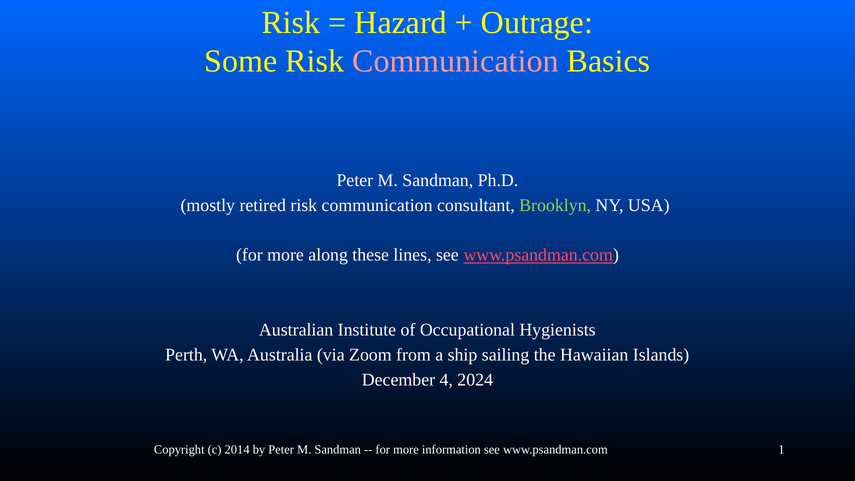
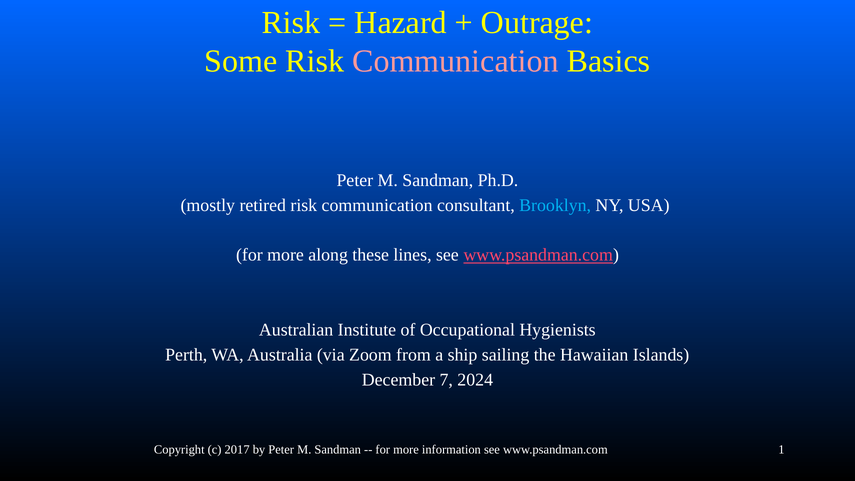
Brooklyn colour: light green -> light blue
4: 4 -> 7
2014: 2014 -> 2017
